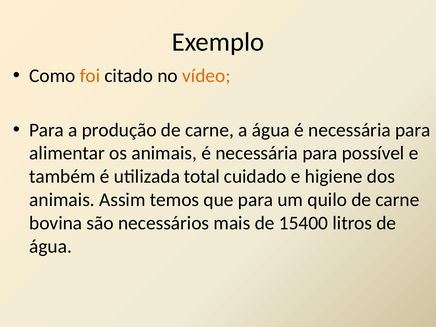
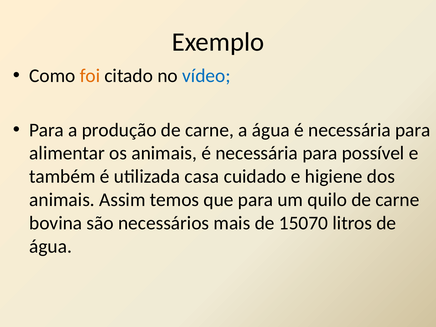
vídeo colour: orange -> blue
total: total -> casa
15400: 15400 -> 15070
